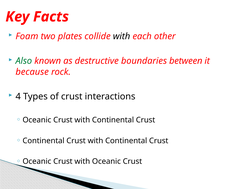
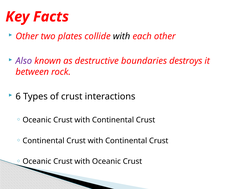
Foam at (27, 36): Foam -> Other
Also colour: green -> purple
between: between -> destroys
because: because -> between
4: 4 -> 6
